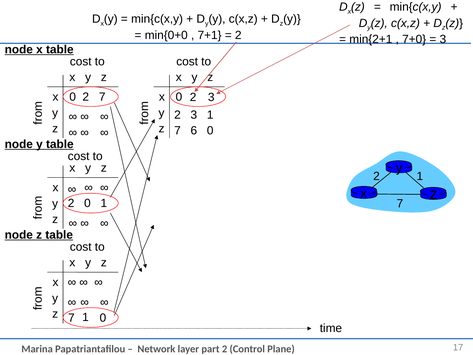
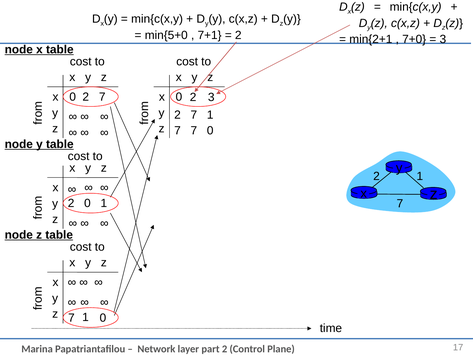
min{0+0: min{0+0 -> min{5+0
3 at (194, 115): 3 -> 7
7 6: 6 -> 7
